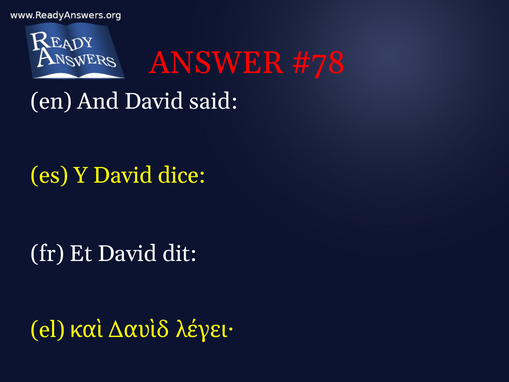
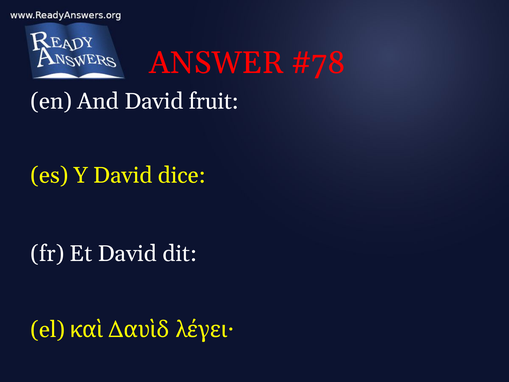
said: said -> fruit
